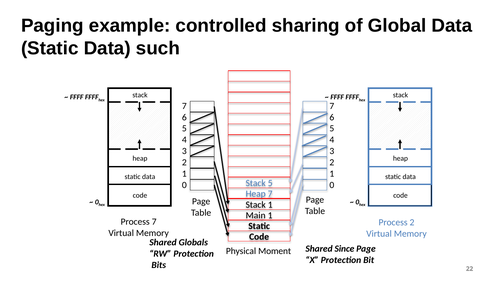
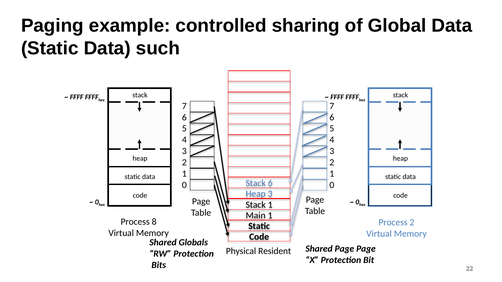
Stack 5: 5 -> 6
Heap 7: 7 -> 3
Process 7: 7 -> 8
Moment: Moment -> Resident
Shared Since: Since -> Page
